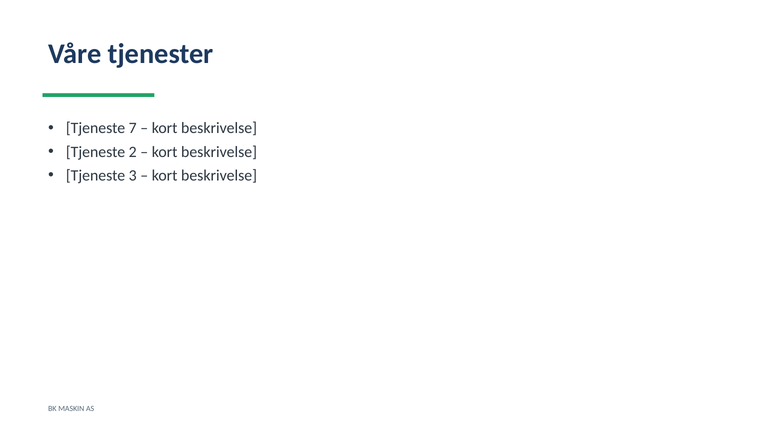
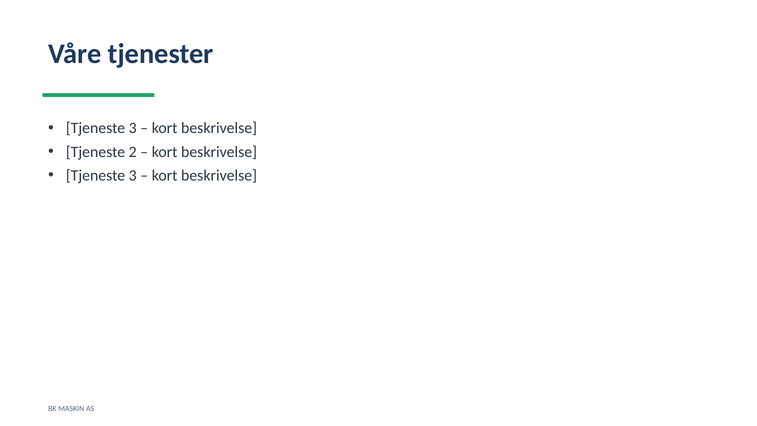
7 at (133, 128): 7 -> 3
